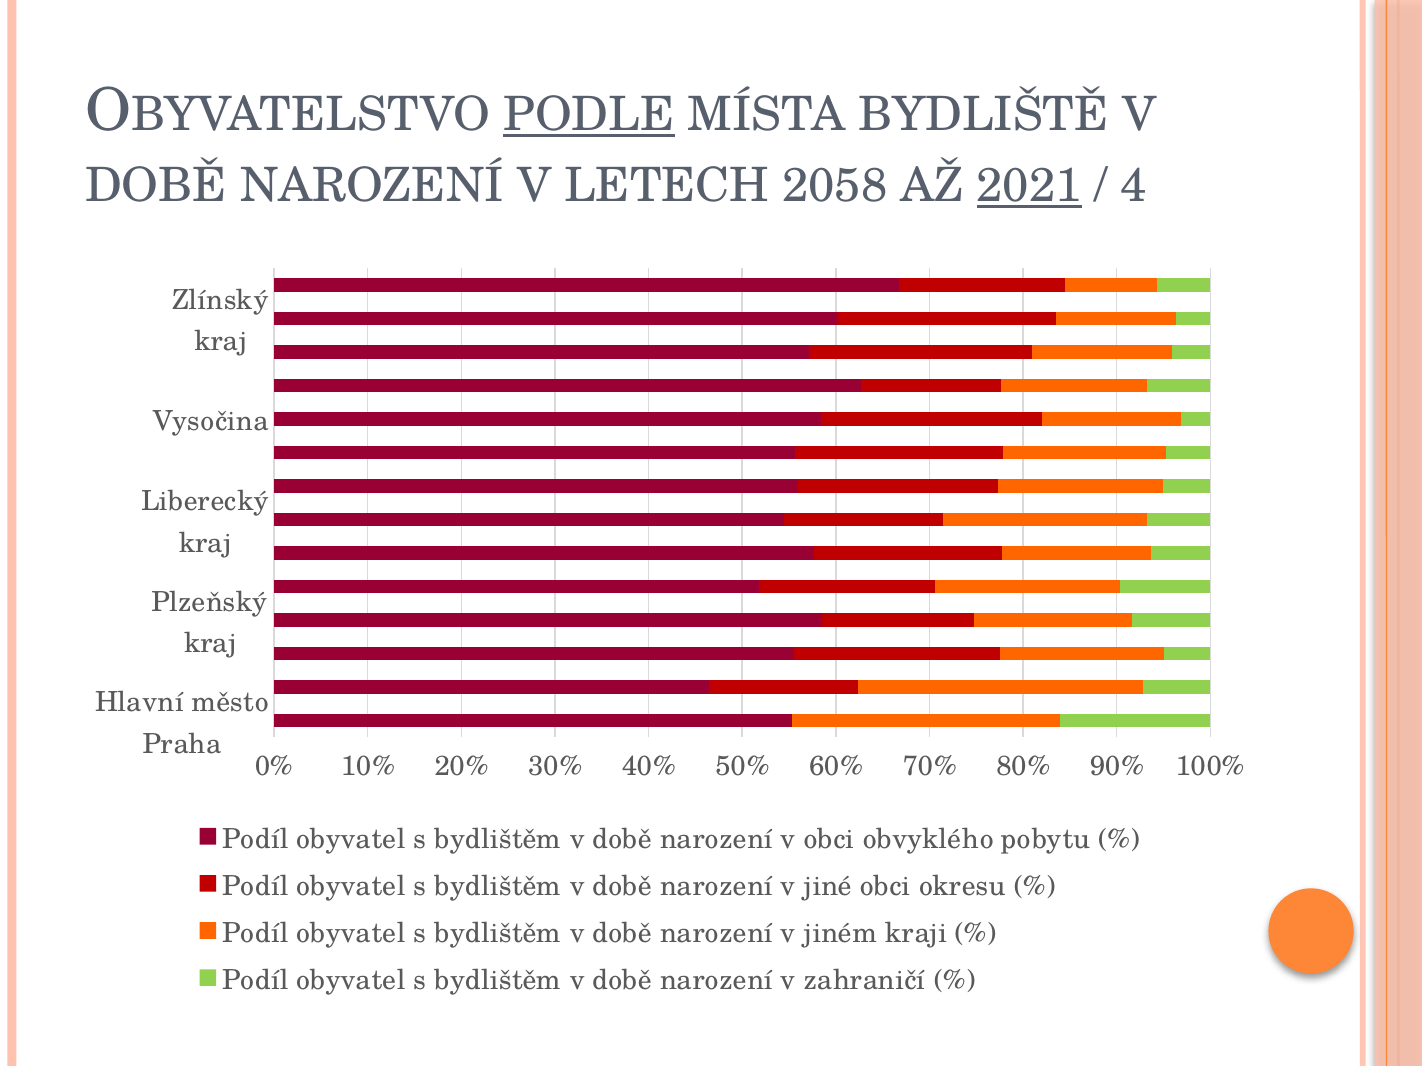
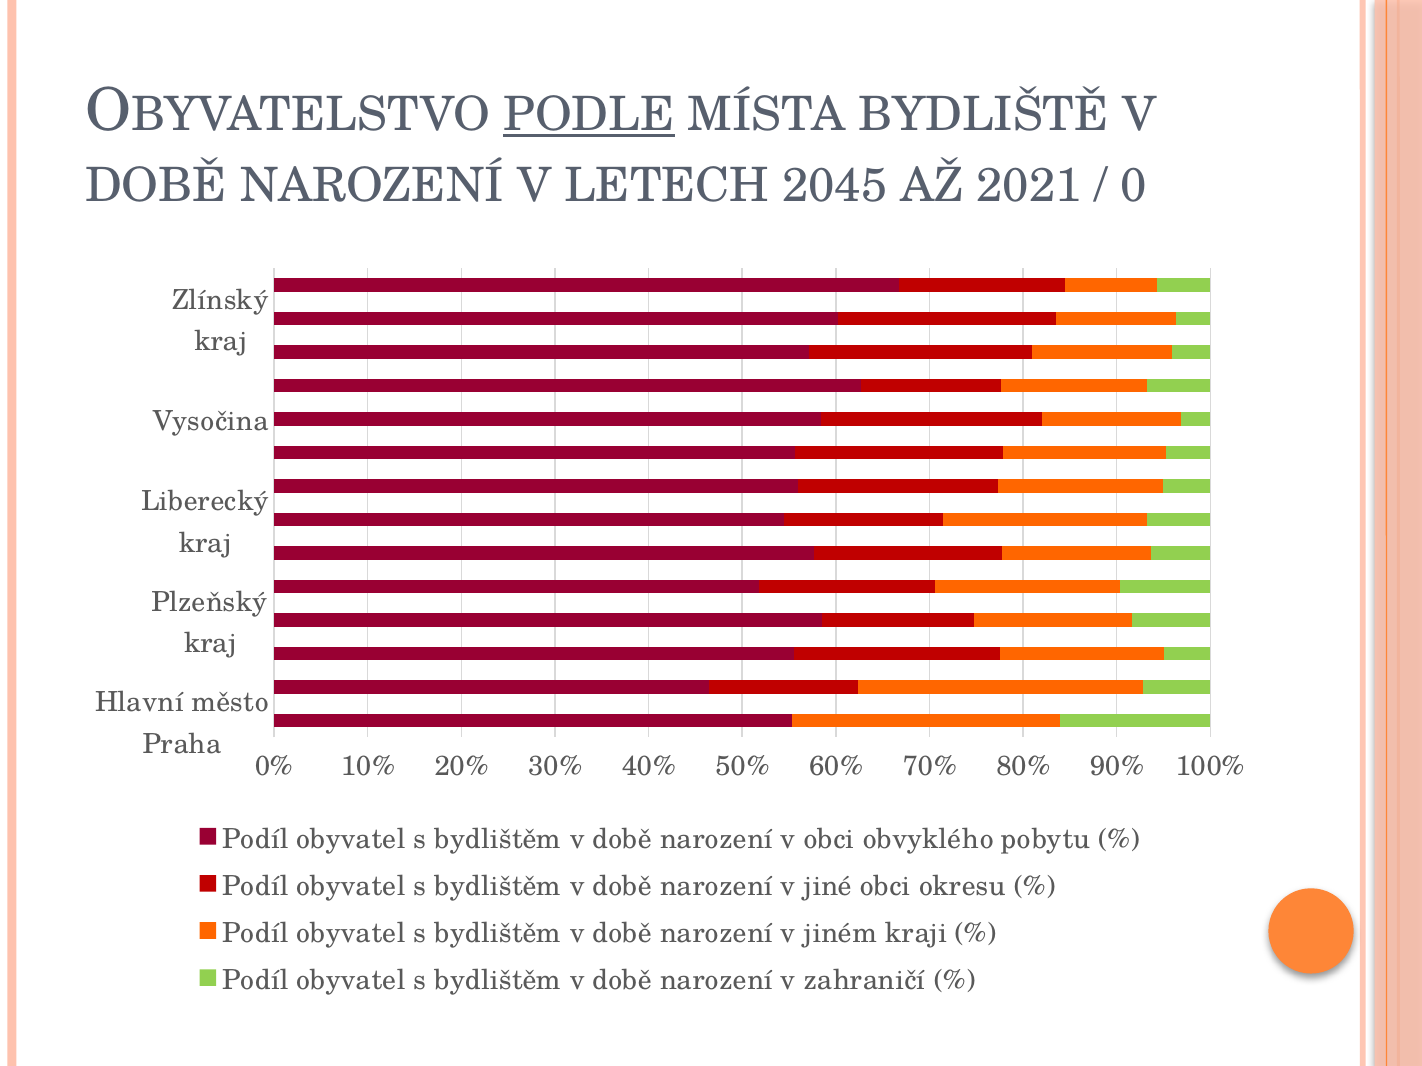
2058: 2058 -> 2045
2021 underline: present -> none
4: 4 -> 0
